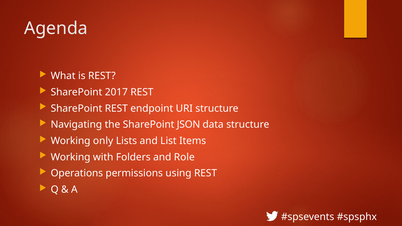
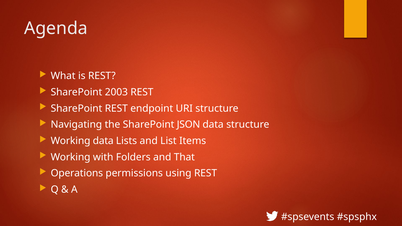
2017: 2017 -> 2003
Working only: only -> data
Role: Role -> That
